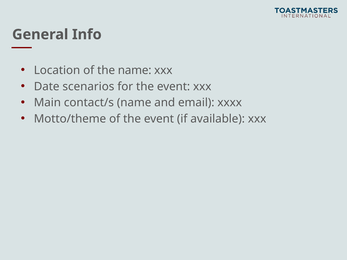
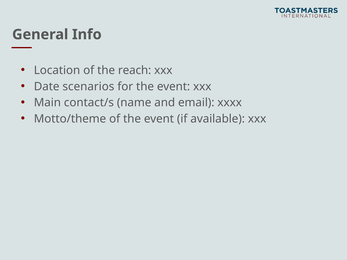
the name: name -> reach
